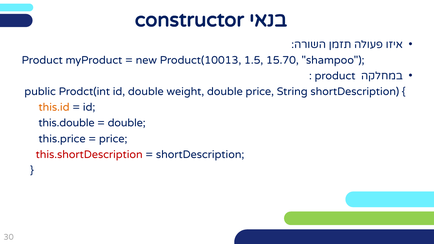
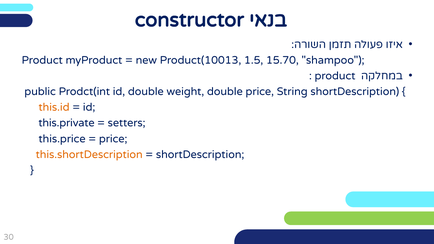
this.double: this.double -> this.private
double at (127, 123): double -> setters
this.shortDescription colour: red -> orange
